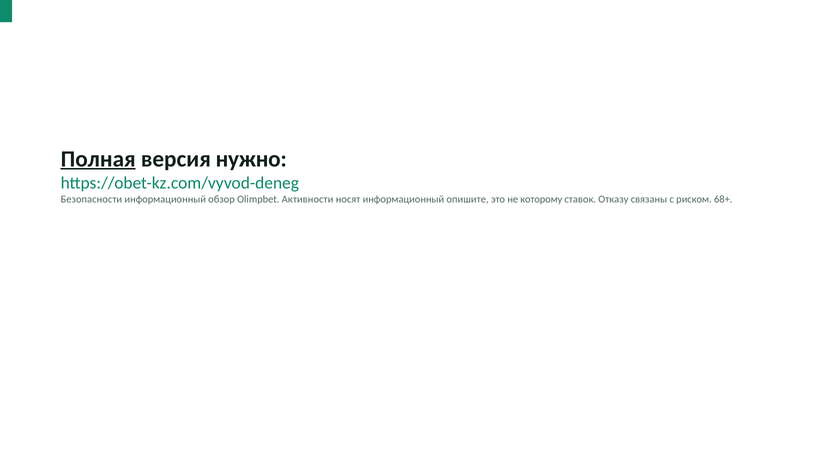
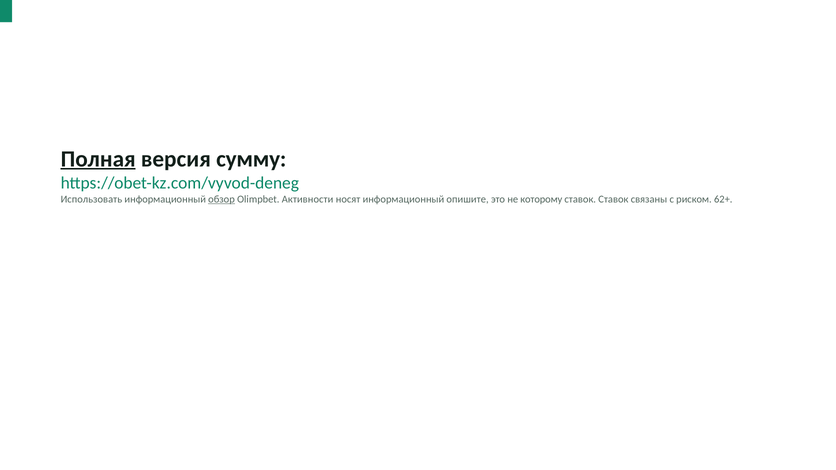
нужно: нужно -> сумму
Безопасности: Безопасности -> Использовать
обзор underline: none -> present
ставок Отказу: Отказу -> Ставок
68+: 68+ -> 62+
